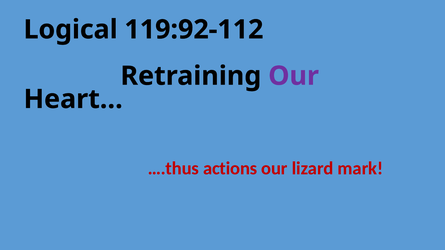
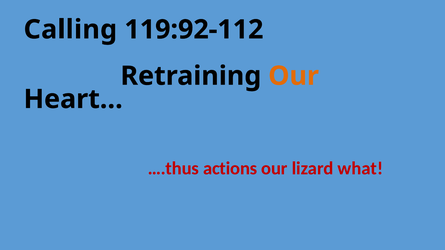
Logical: Logical -> Calling
Our at (294, 76) colour: purple -> orange
mark: mark -> what
